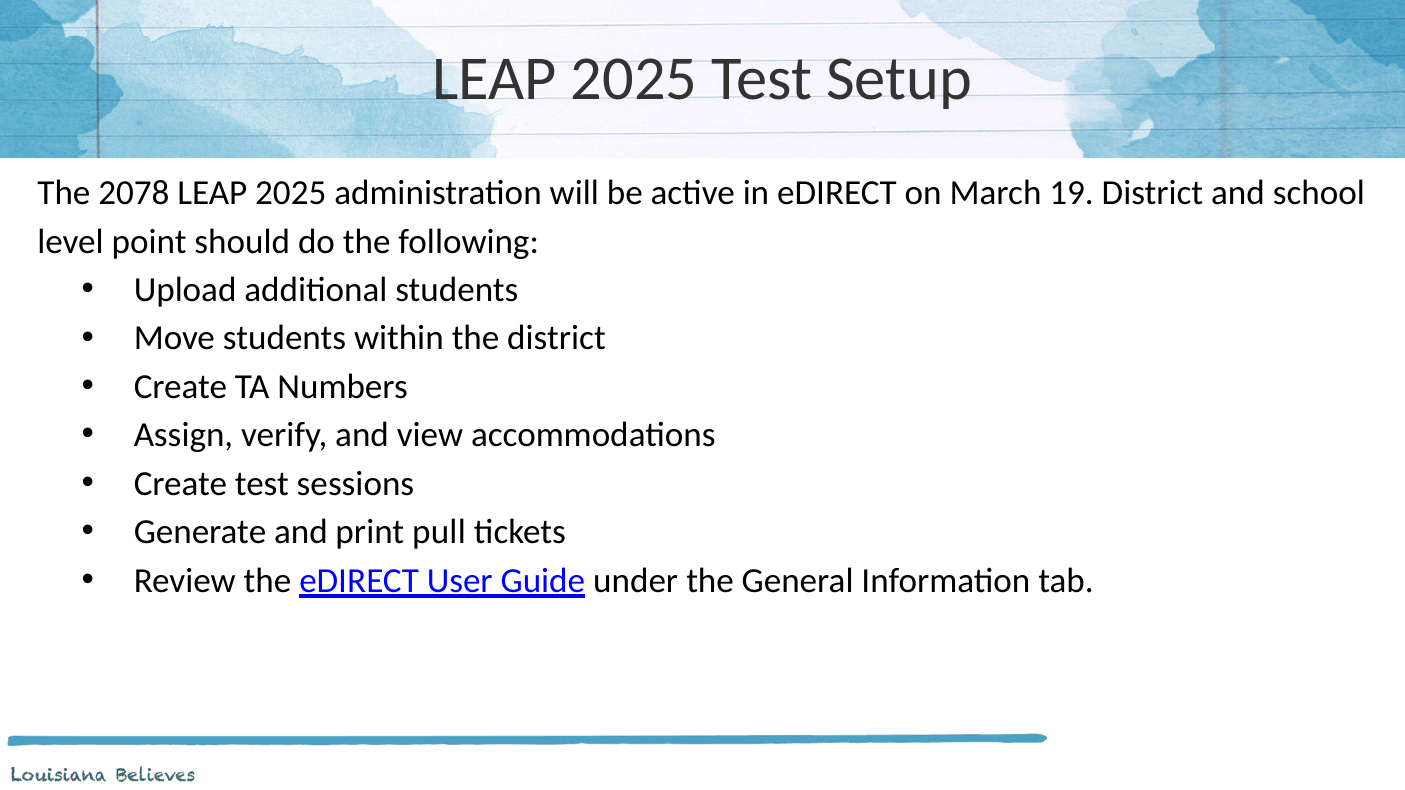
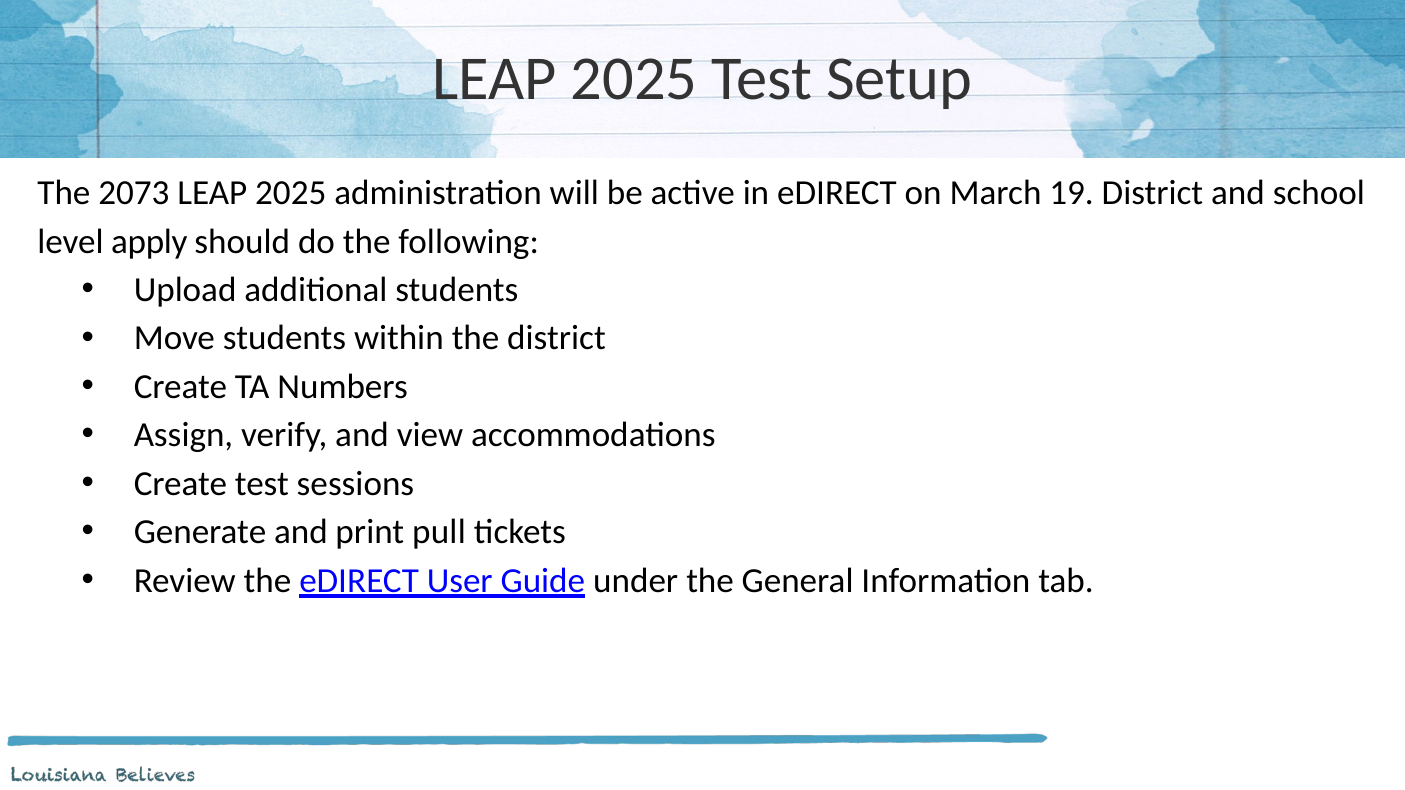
2078: 2078 -> 2073
point: point -> apply
